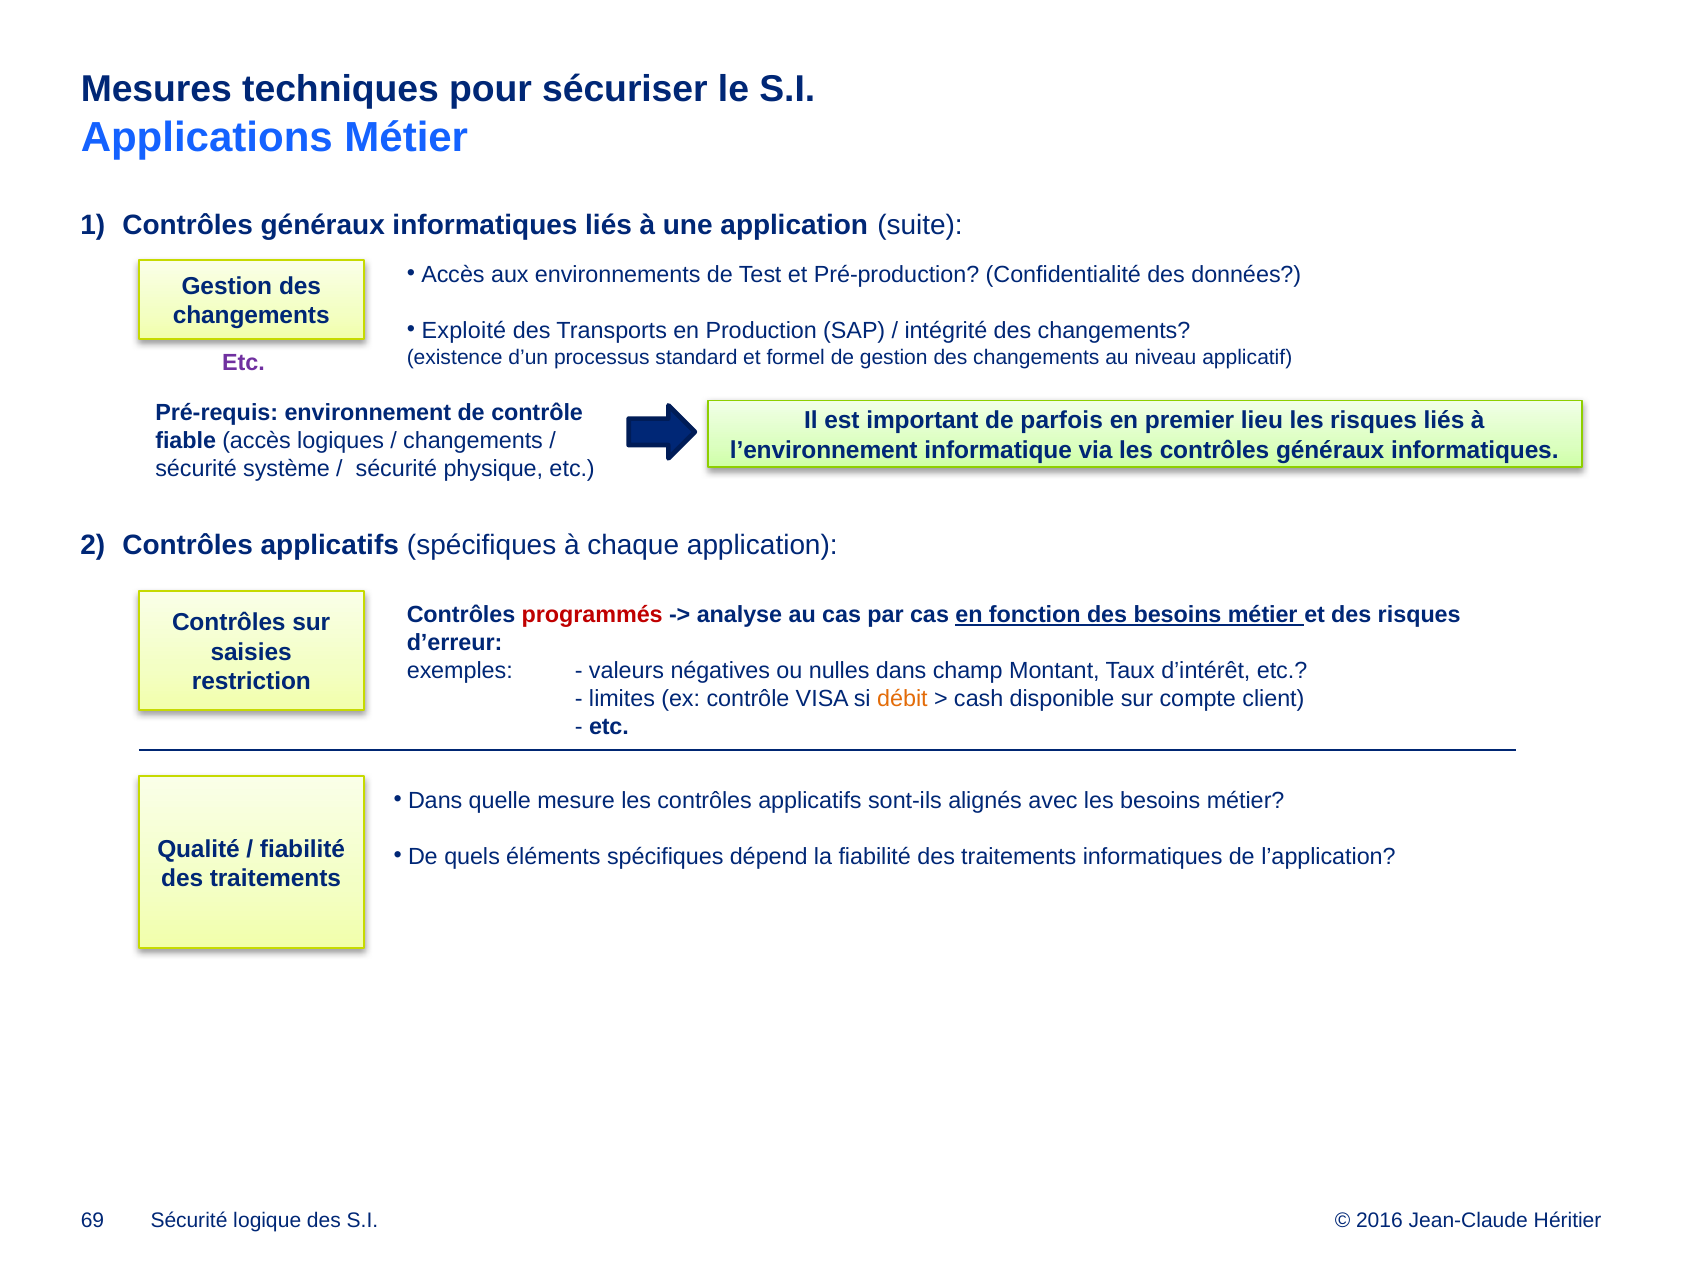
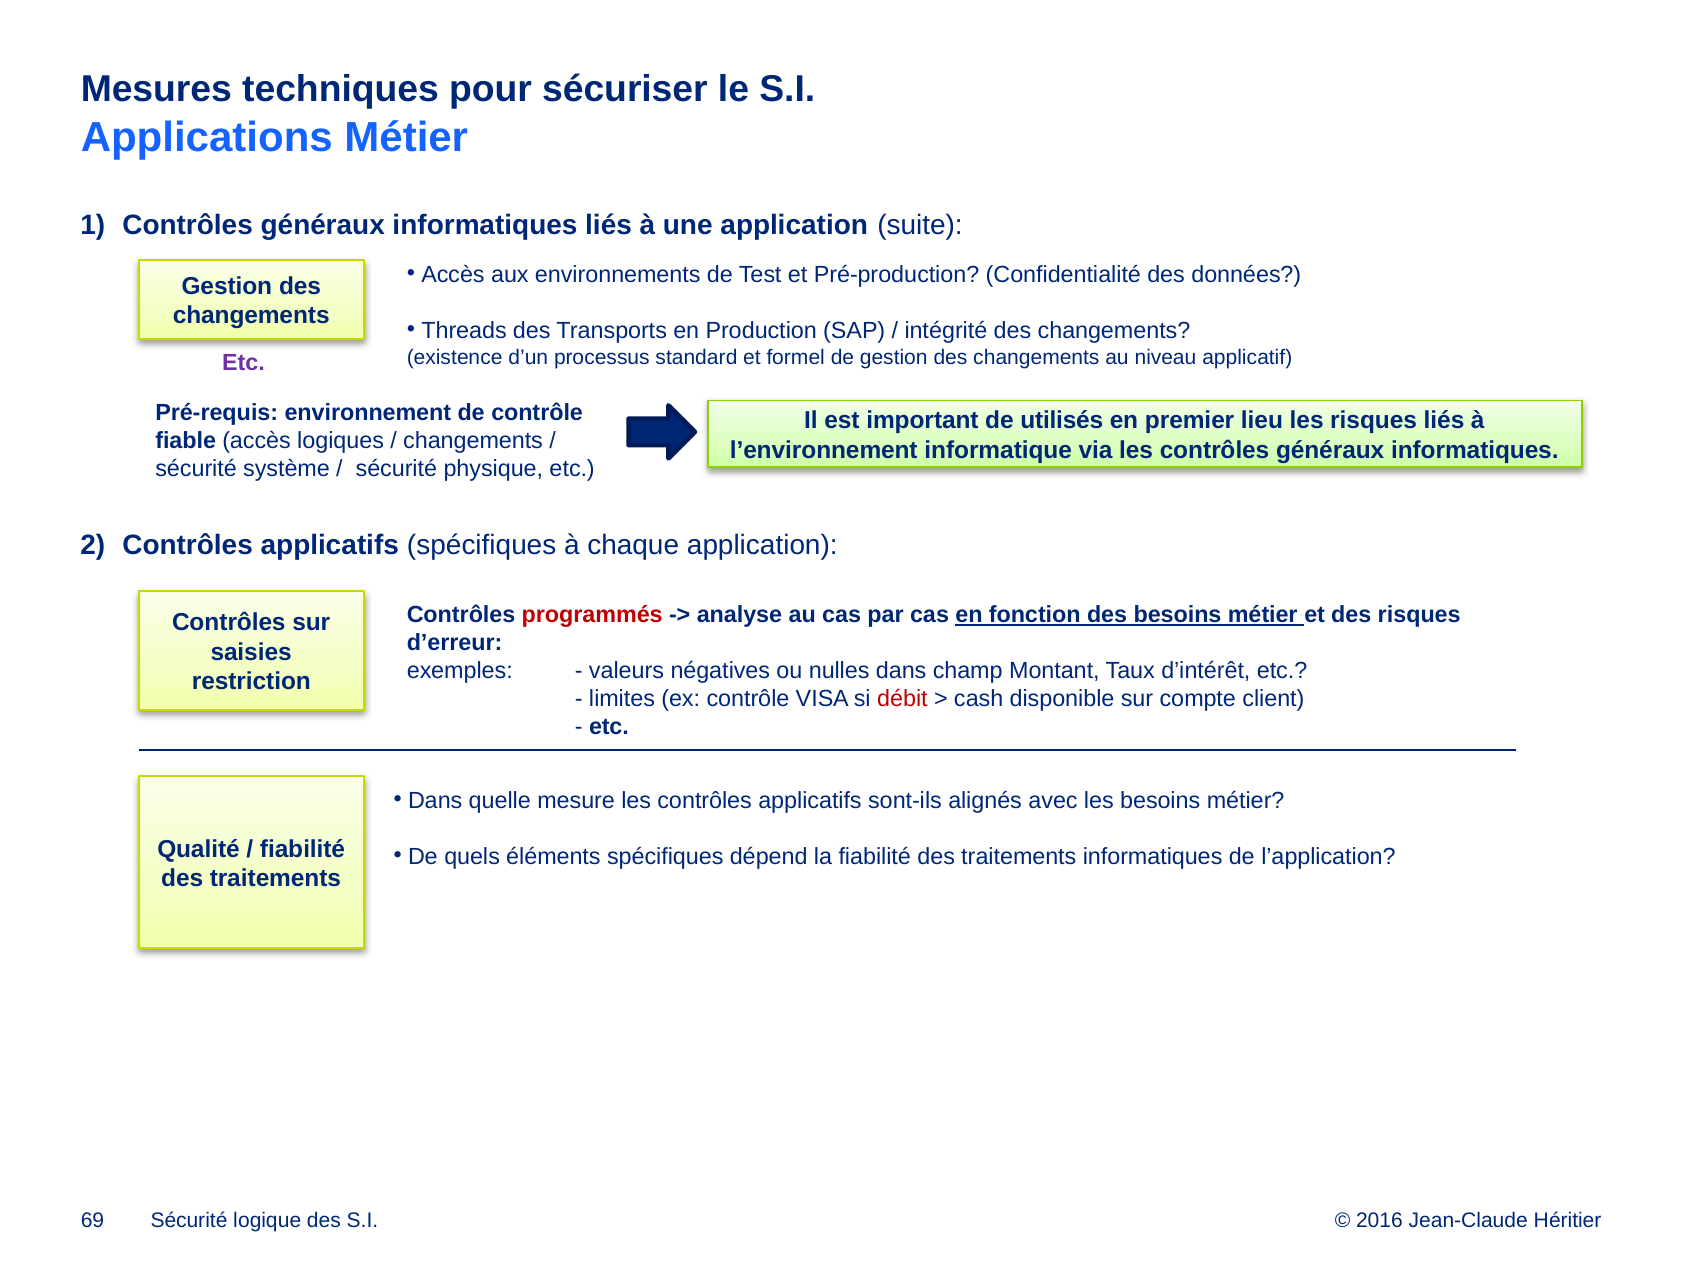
Exploité: Exploité -> Threads
parfois: parfois -> utilisés
débit colour: orange -> red
